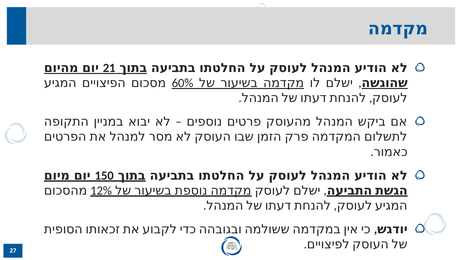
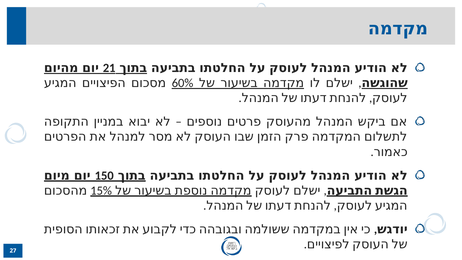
12%: 12% -> 15%
